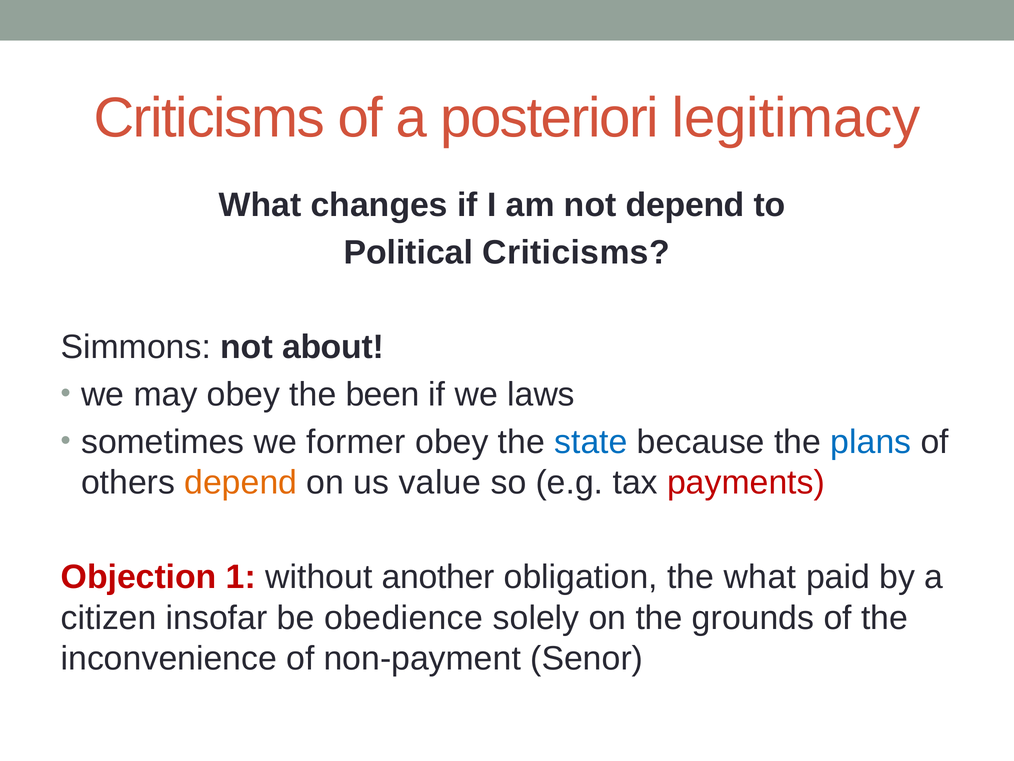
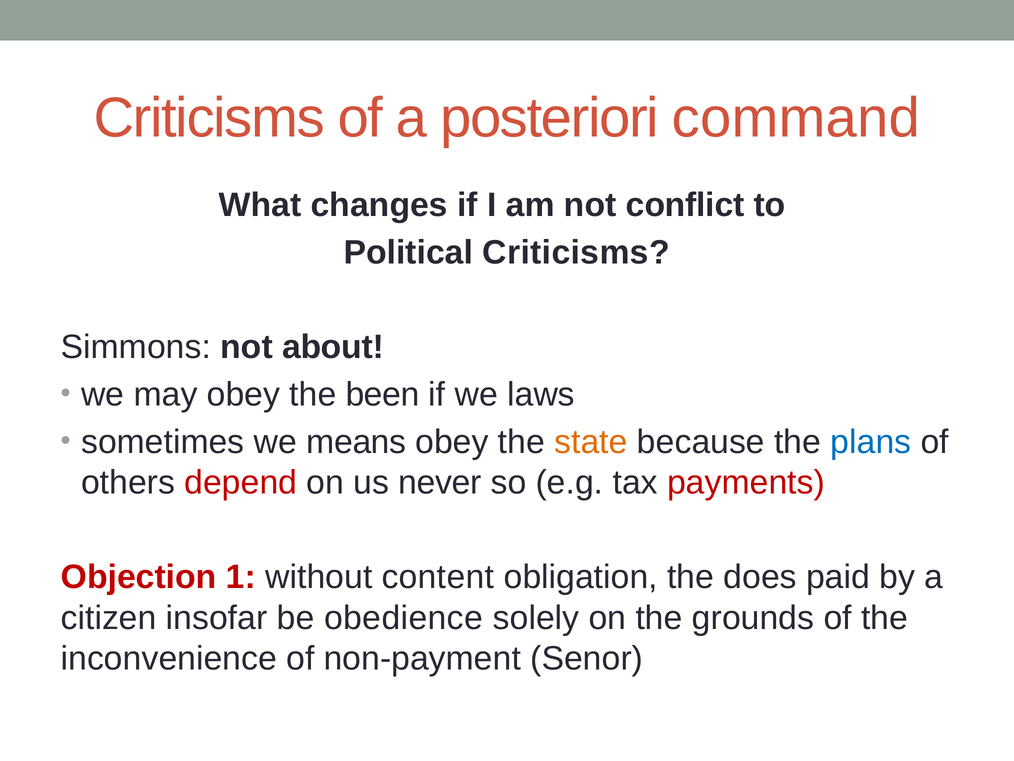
legitimacy: legitimacy -> command
not depend: depend -> conflict
former: former -> means
state colour: blue -> orange
depend at (241, 482) colour: orange -> red
value: value -> never
another: another -> content
the what: what -> does
